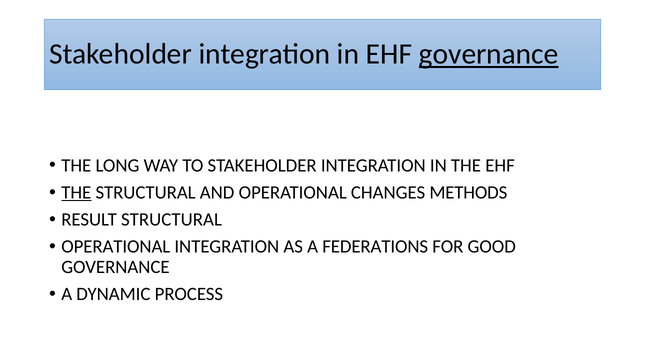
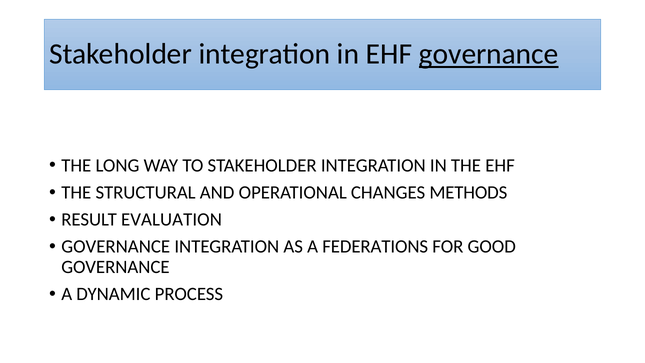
THE at (76, 192) underline: present -> none
RESULT STRUCTURAL: STRUCTURAL -> EVALUATION
OPERATIONAL at (116, 247): OPERATIONAL -> GOVERNANCE
